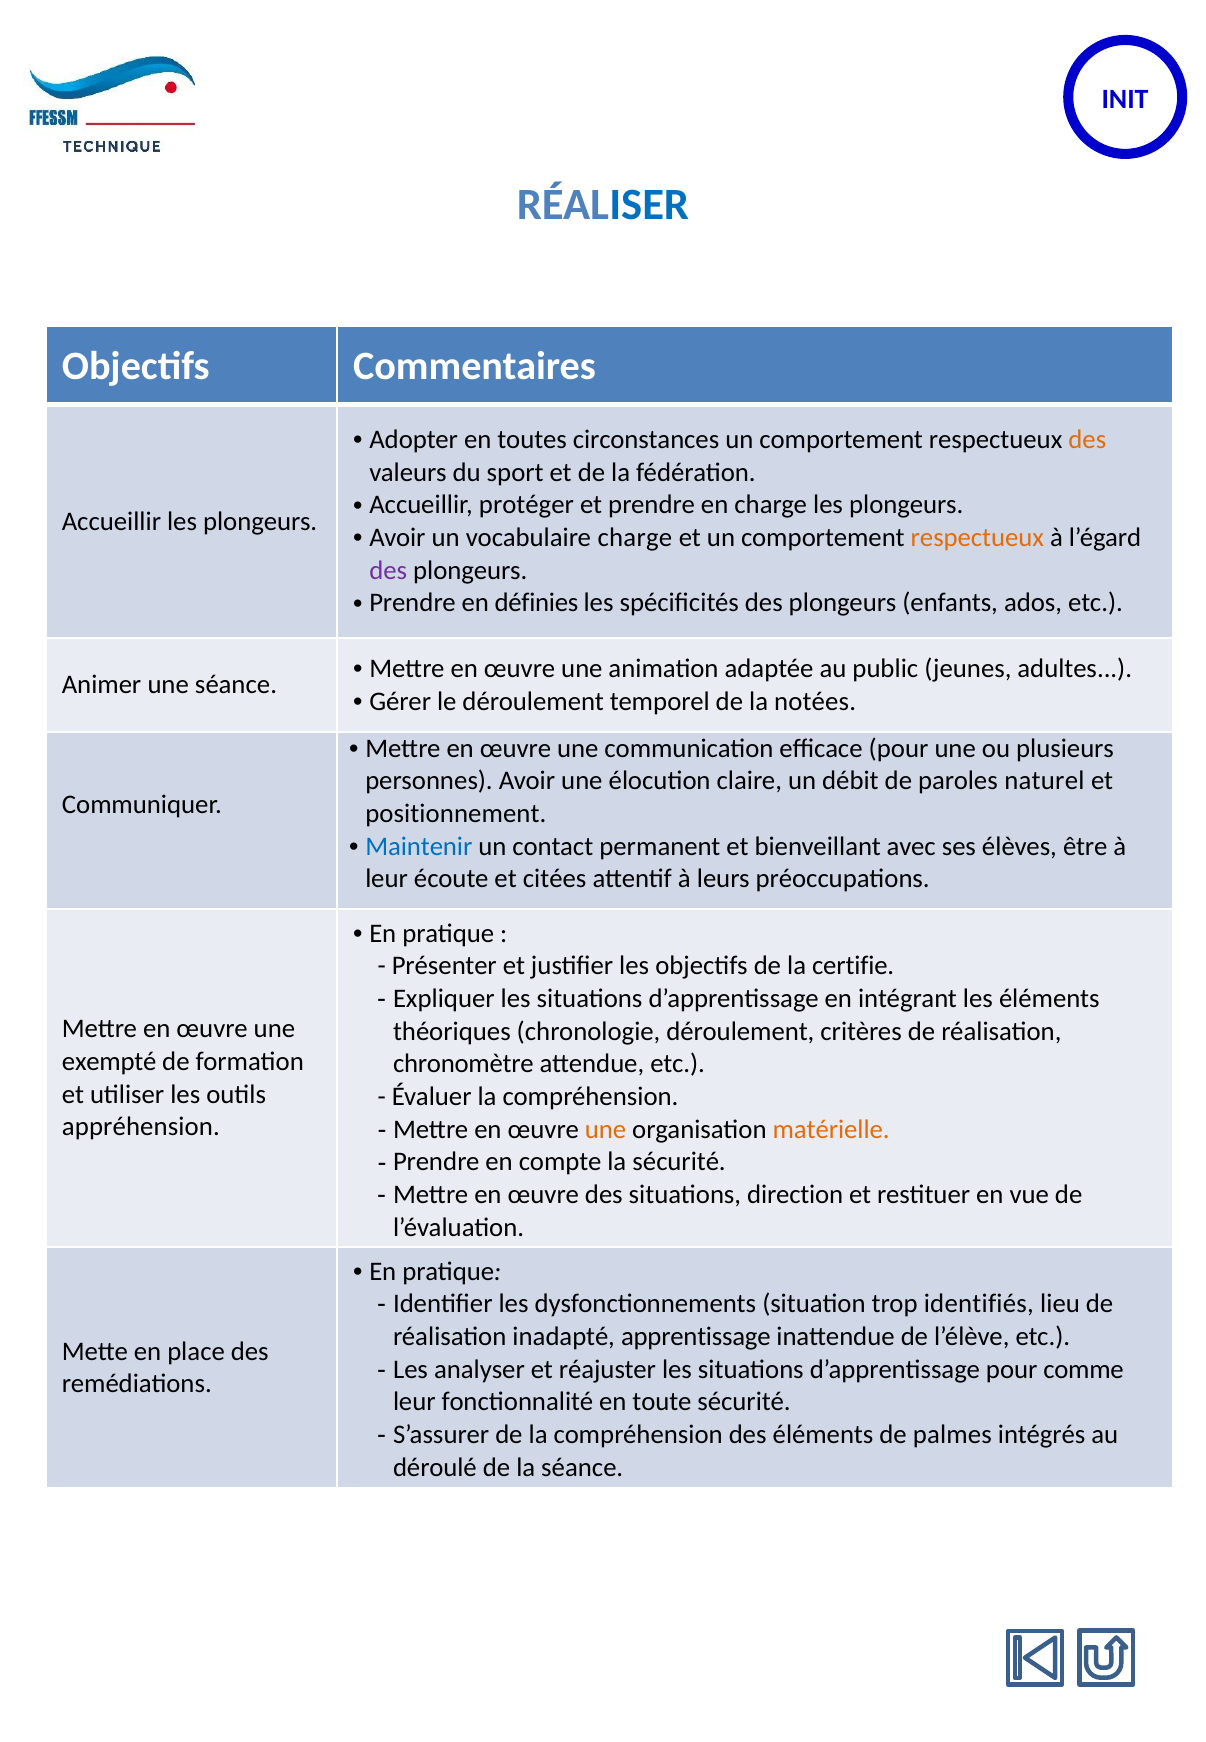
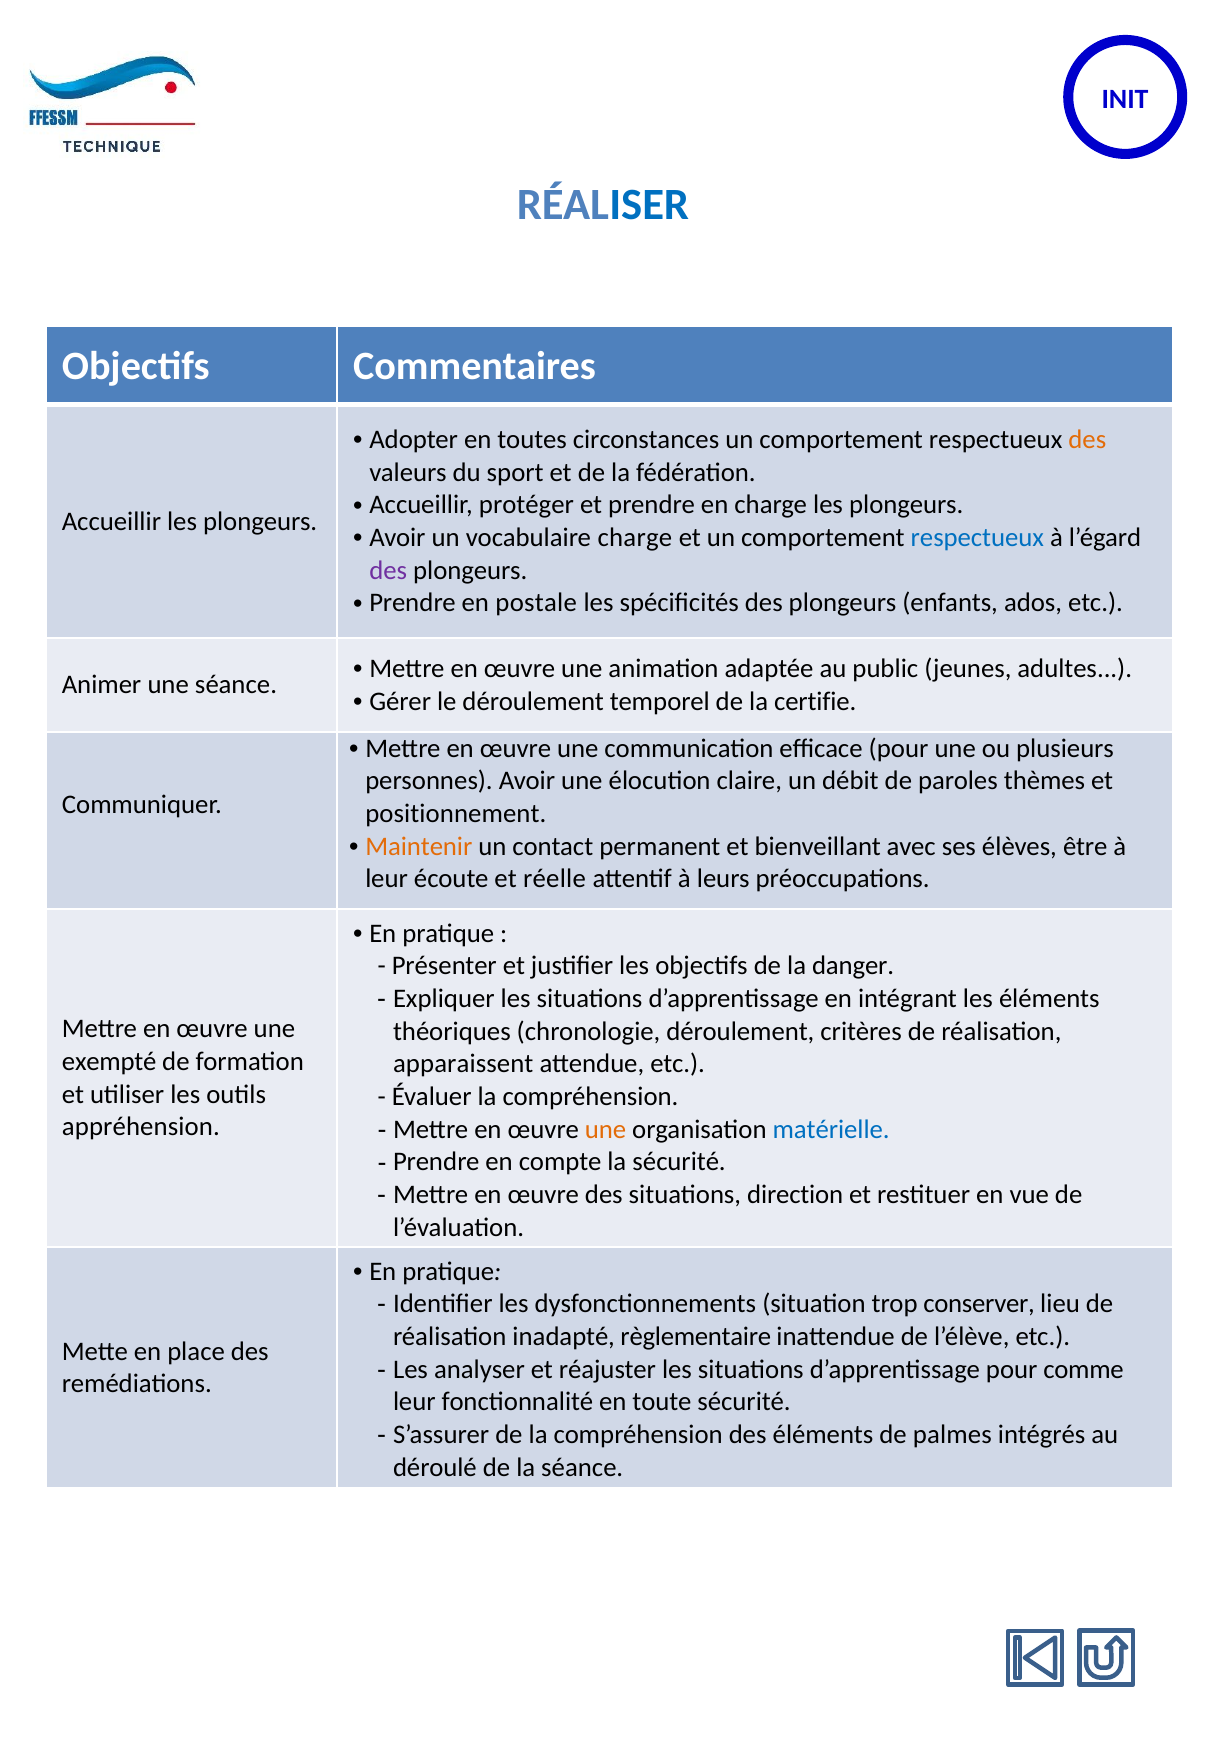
respectueux at (977, 538) colour: orange -> blue
définies: définies -> postale
notées: notées -> certifie
naturel: naturel -> thèmes
Maintenir colour: blue -> orange
citées: citées -> réelle
certifie: certifie -> danger
chronomètre: chronomètre -> apparaissent
matérielle colour: orange -> blue
identifiés: identifiés -> conserver
apprentissage: apprentissage -> règlementaire
